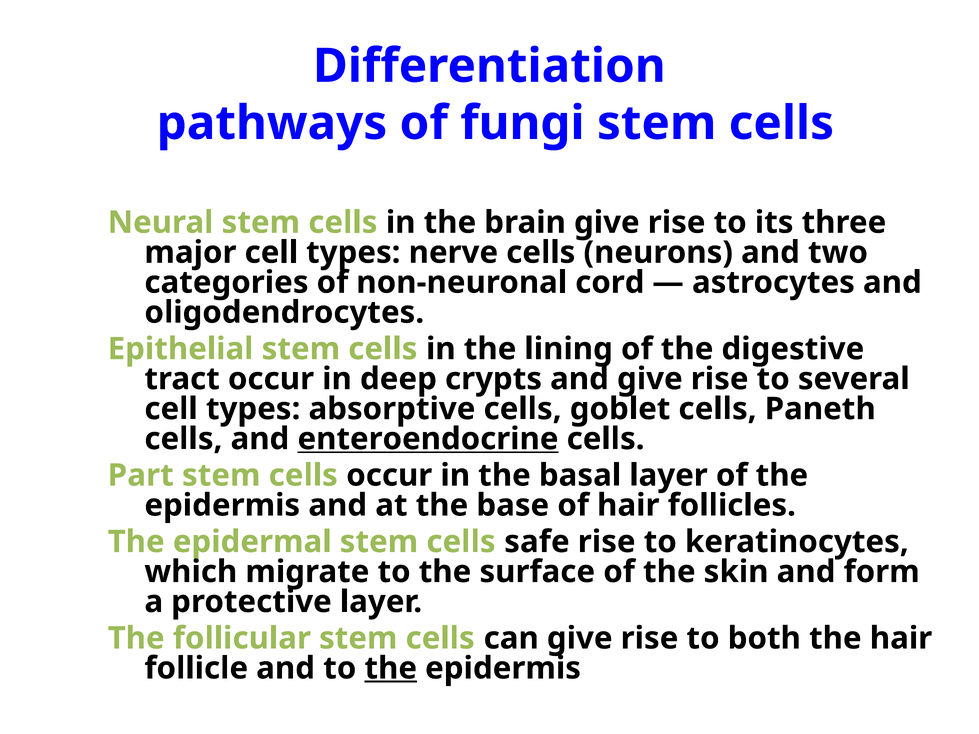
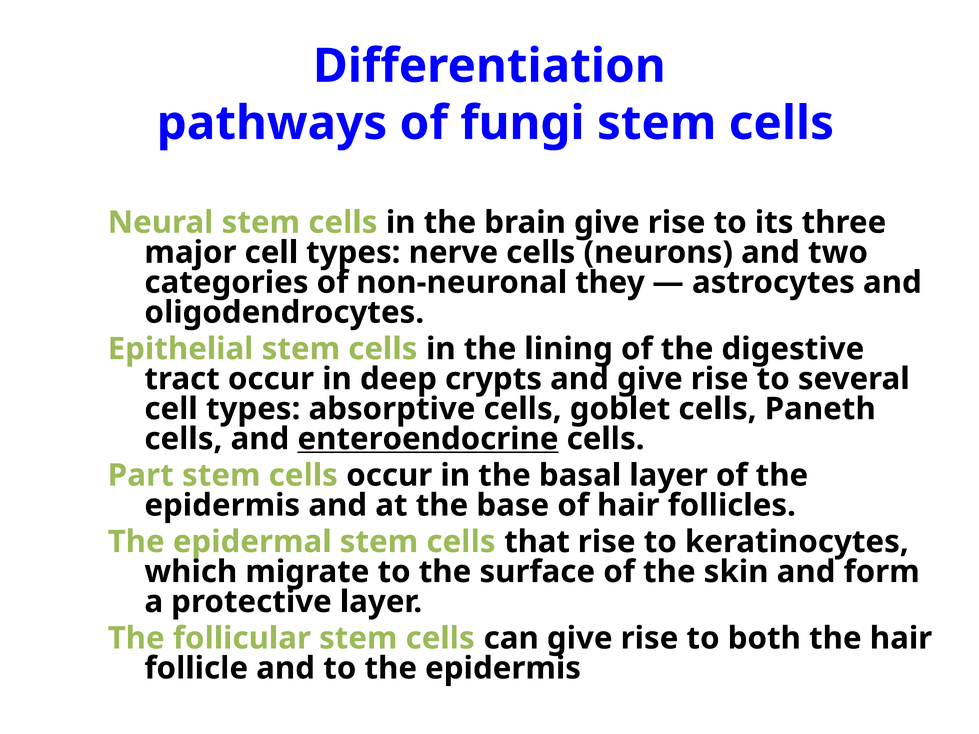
cord: cord -> they
safe: safe -> that
the at (391, 668) underline: present -> none
